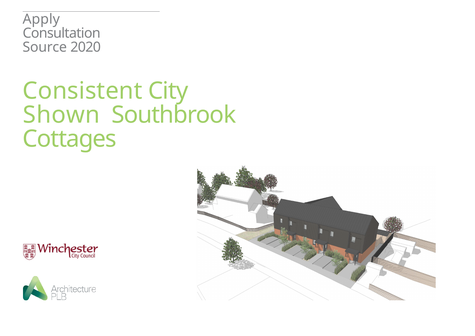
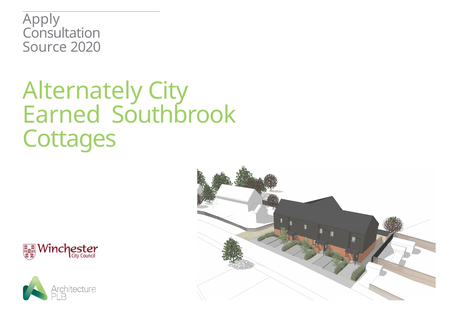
Consistent: Consistent -> Alternately
Shown: Shown -> Earned
